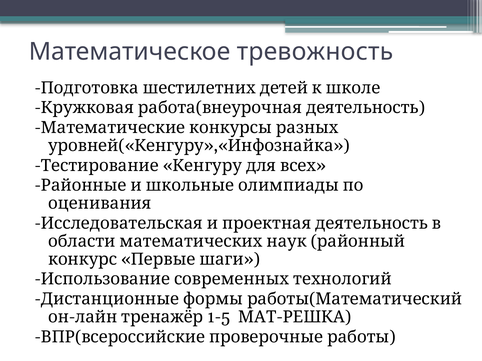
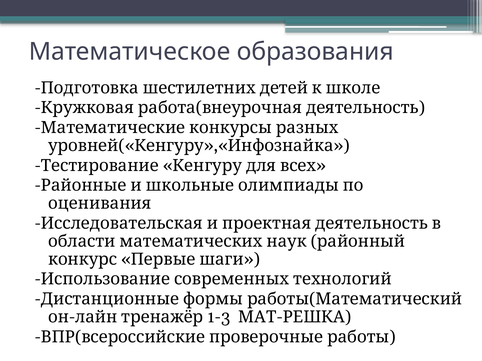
тревожность: тревожность -> образования
1-5: 1-5 -> 1-3
